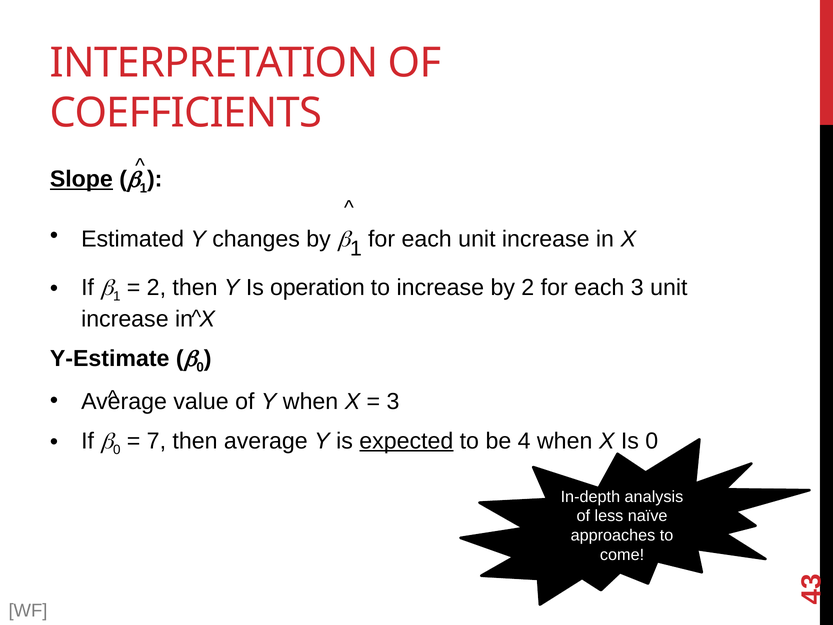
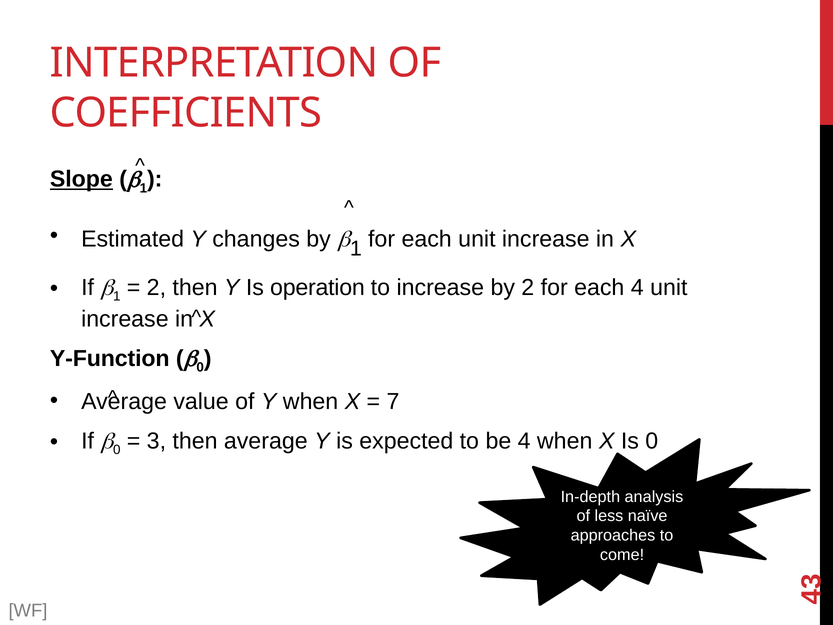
each 3: 3 -> 4
Y-Estimate: Y-Estimate -> Y-Function
3 at (393, 401): 3 -> 7
7 at (156, 441): 7 -> 3
expected underline: present -> none
